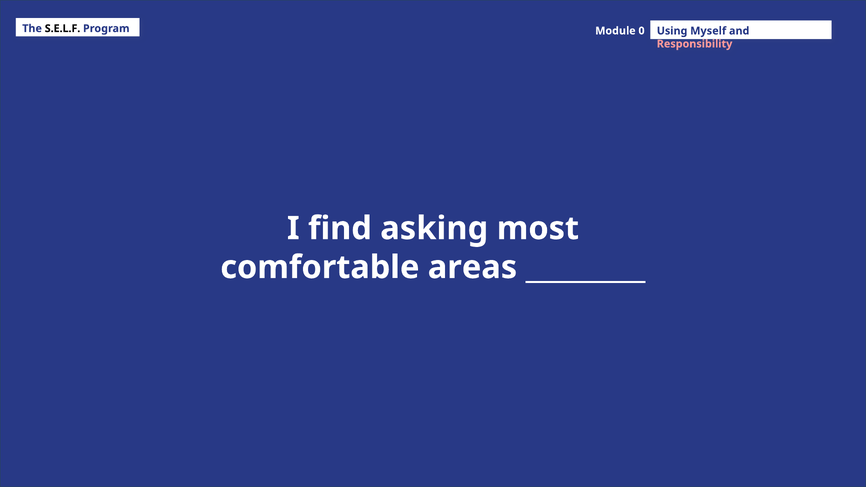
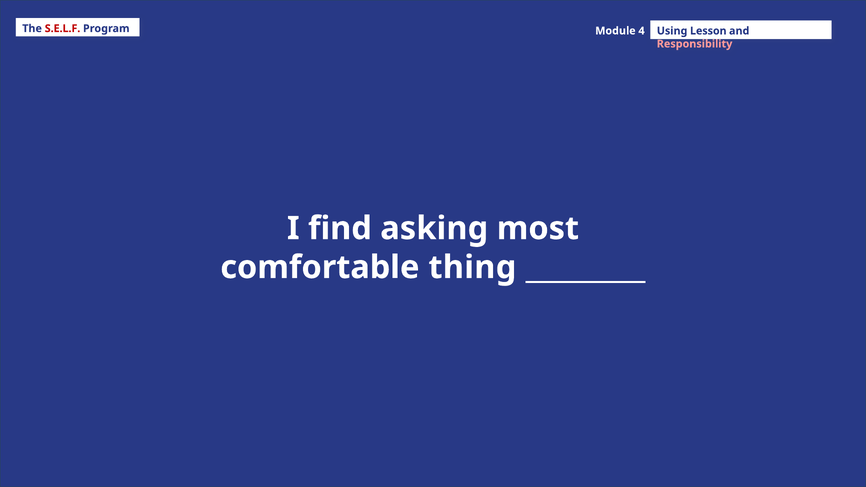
S.E.L.F colour: black -> red
0: 0 -> 4
Myself: Myself -> Lesson
areas: areas -> thing
